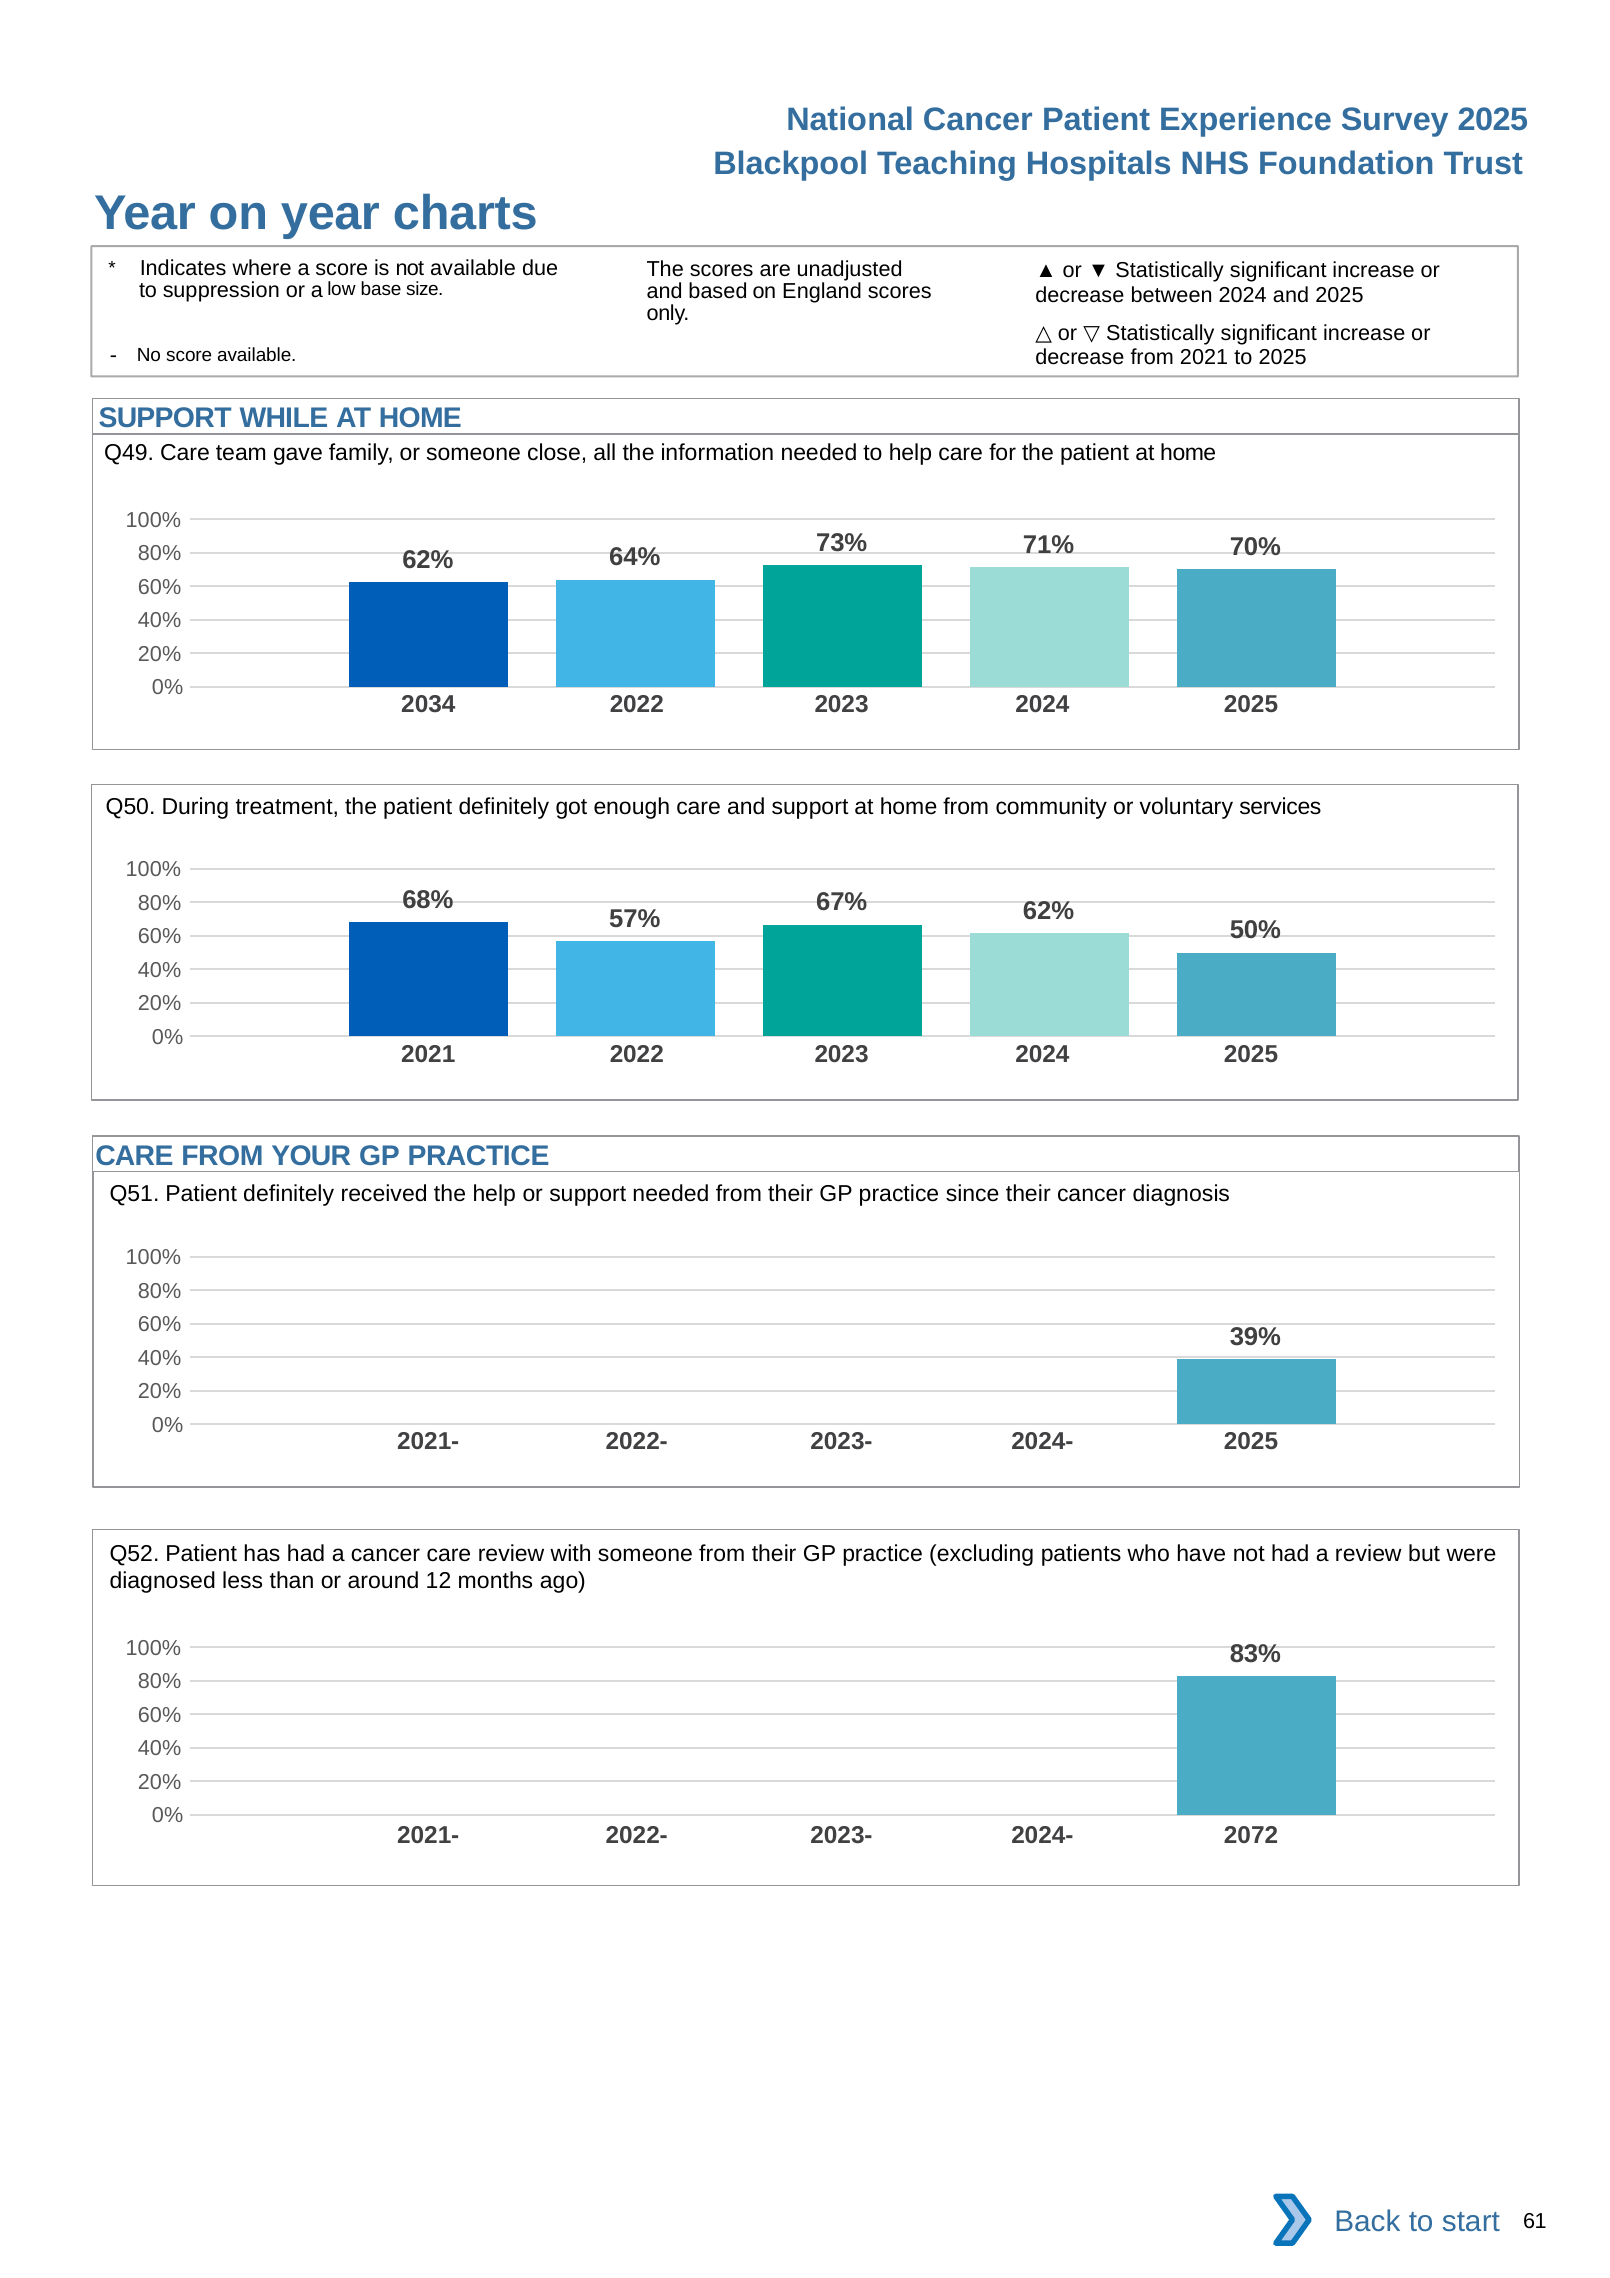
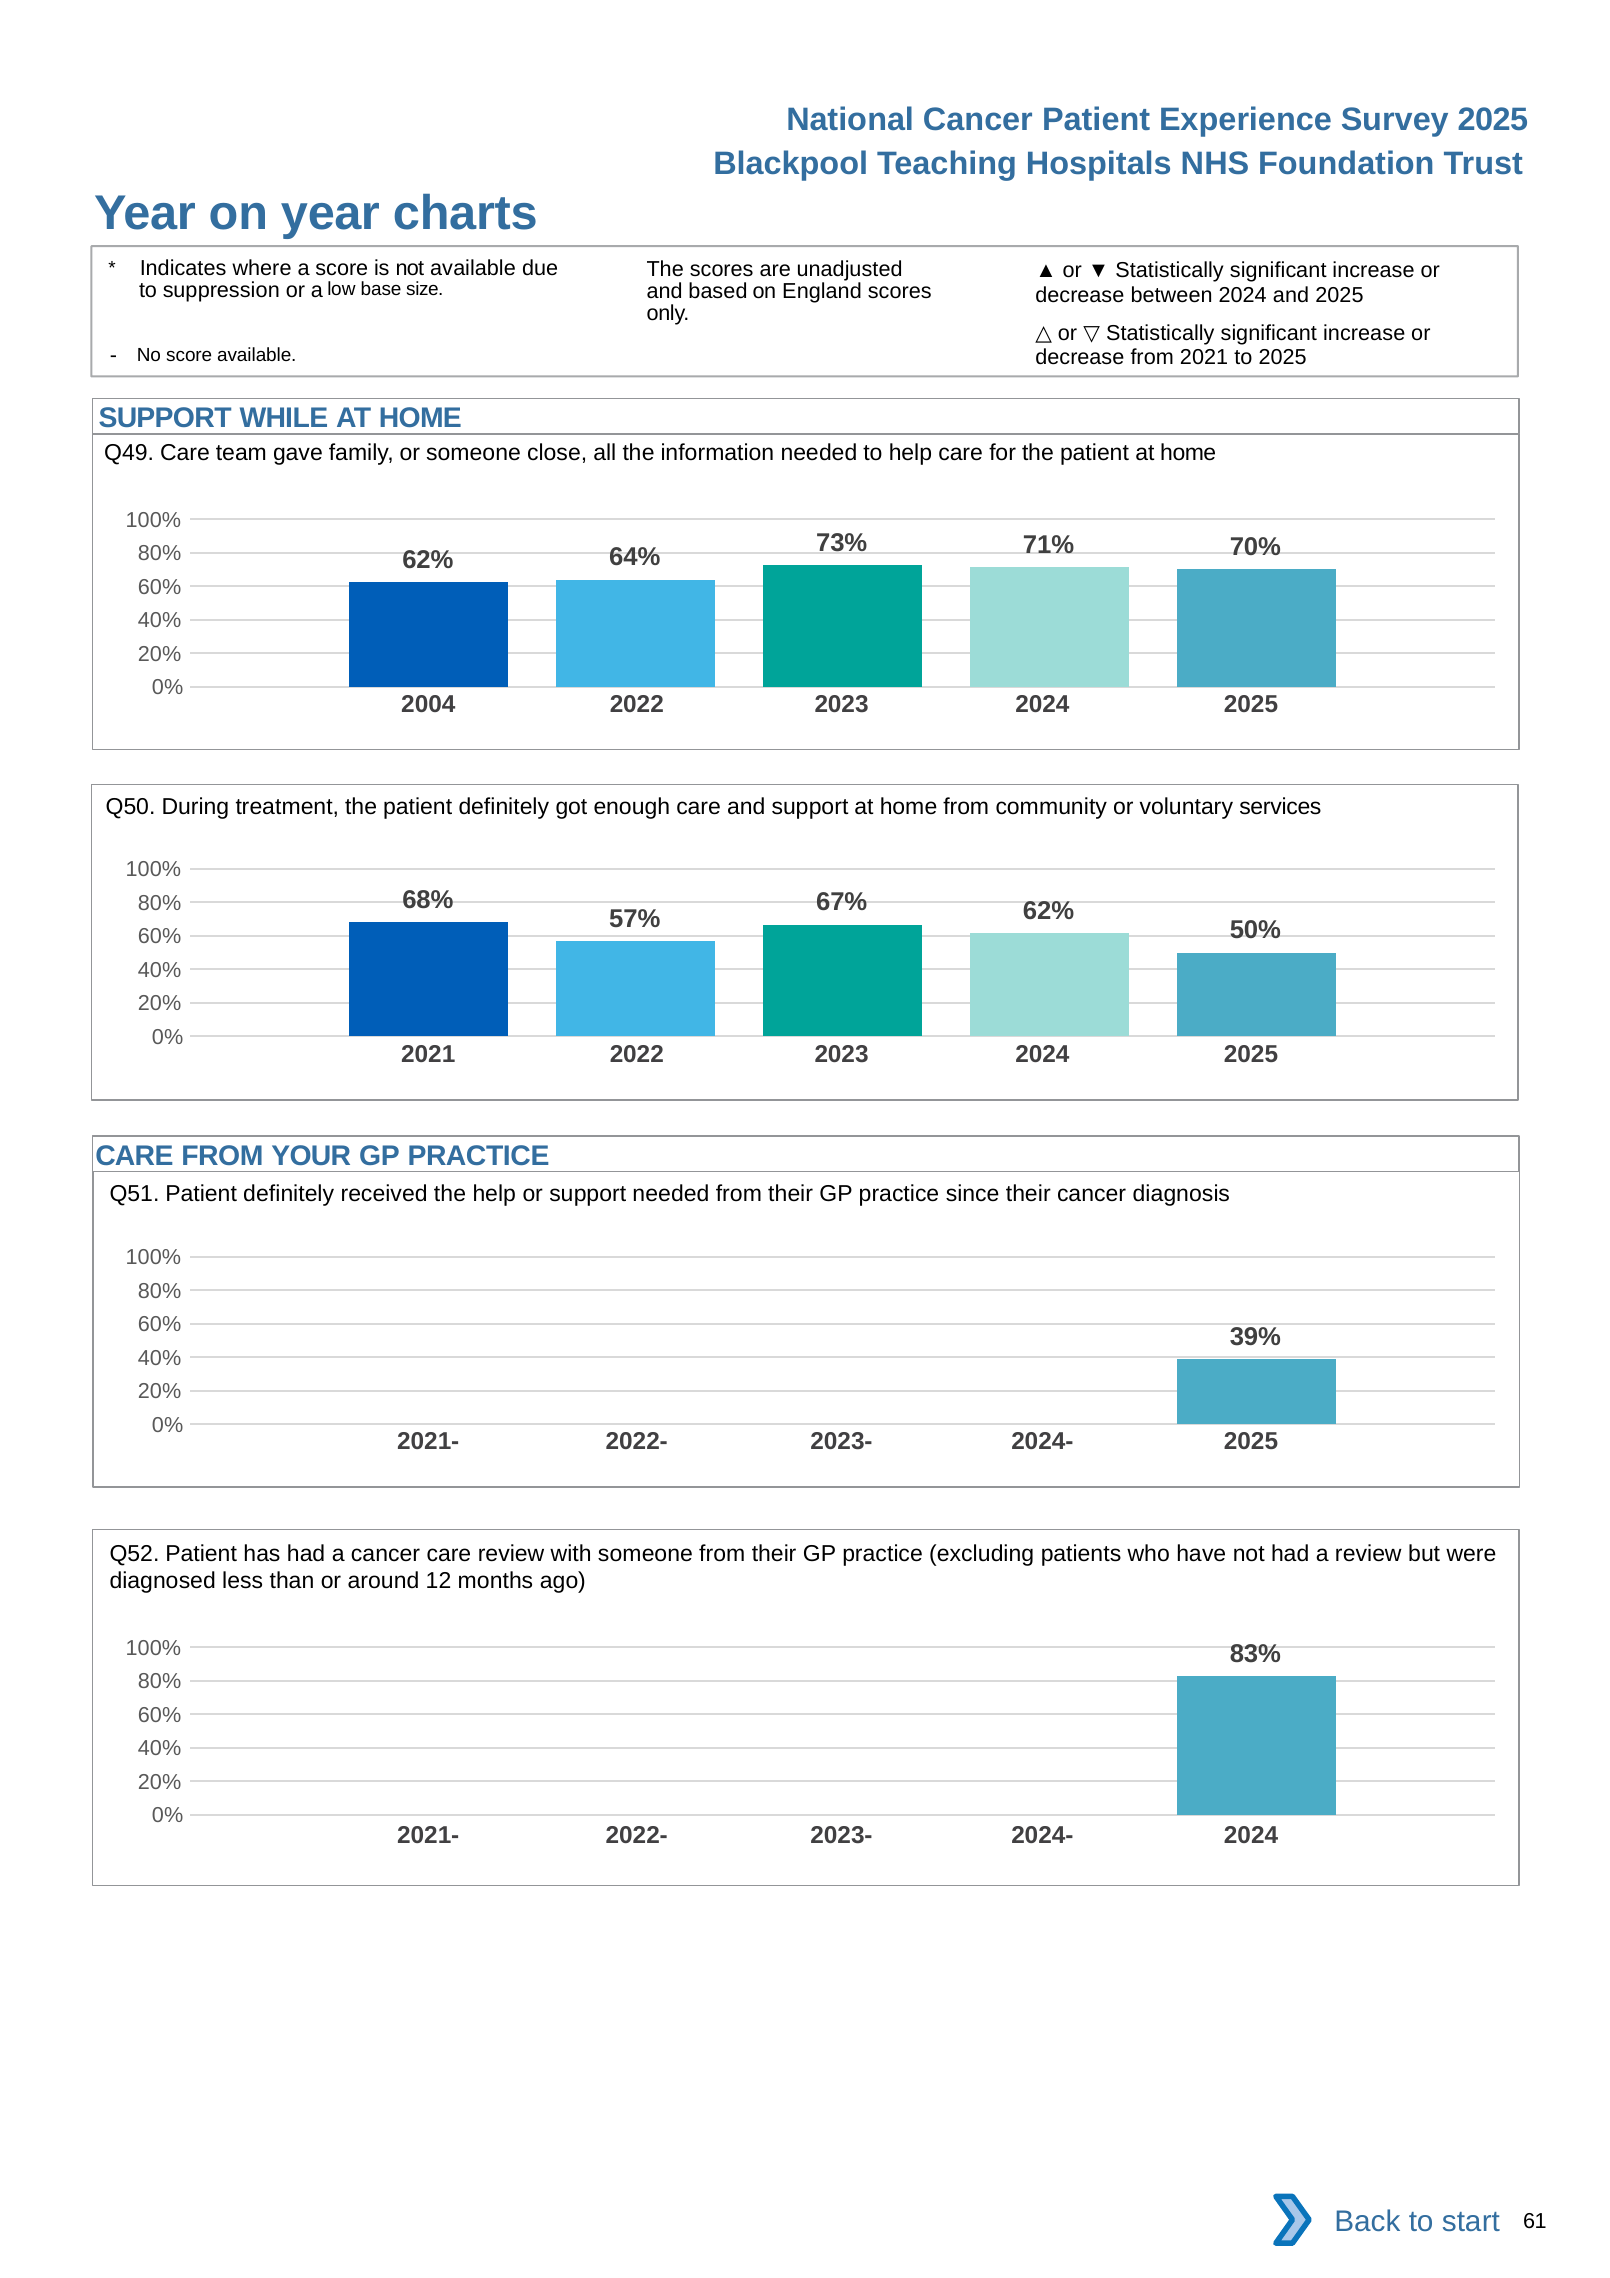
2034: 2034 -> 2004
2024- 2072: 2072 -> 2024
